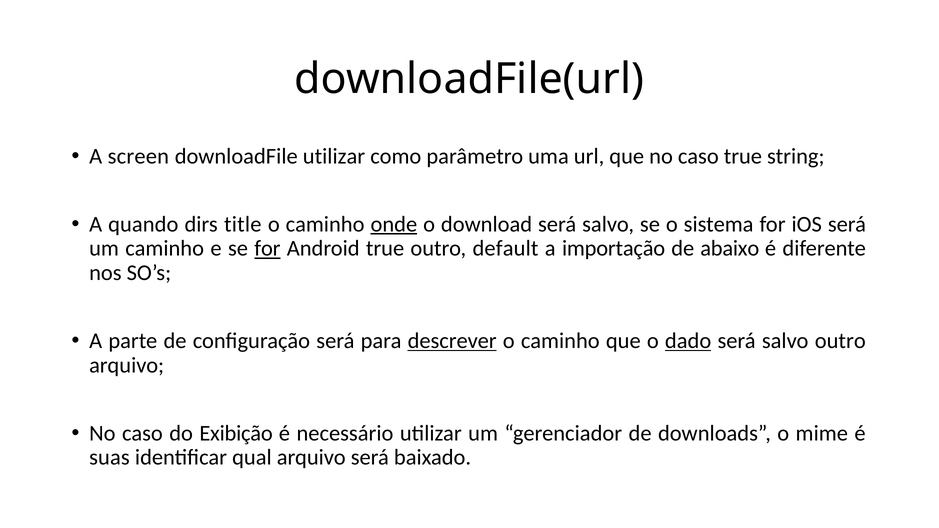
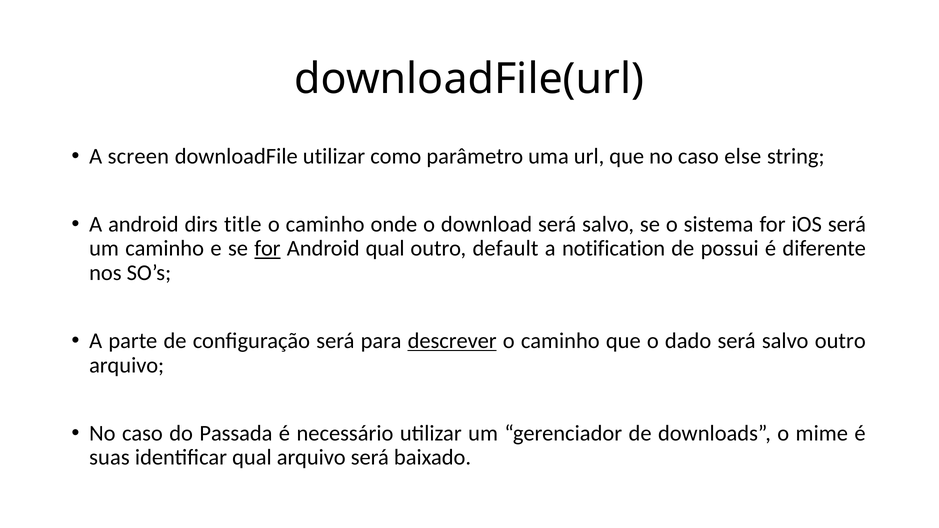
caso true: true -> else
A quando: quando -> android
onde underline: present -> none
Android true: true -> qual
importação: importação -> notification
abaixo: abaixo -> possui
dado underline: present -> none
Exibição: Exibição -> Passada
